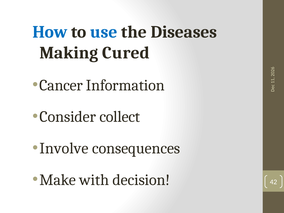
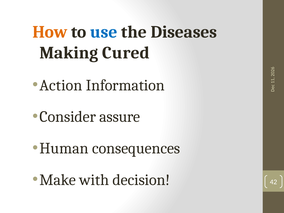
How colour: blue -> orange
Cancer: Cancer -> Action
collect: collect -> assure
Involve: Involve -> Human
